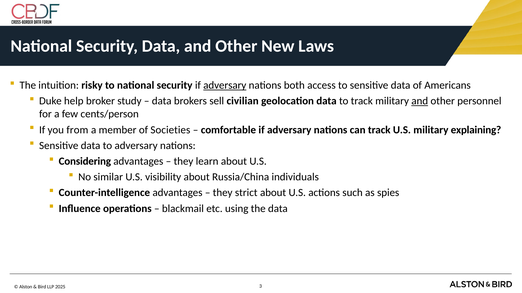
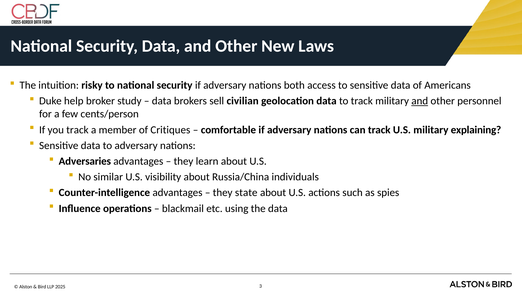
adversary at (225, 85) underline: present -> none
you from: from -> track
Societies: Societies -> Critiques
Considering: Considering -> Adversaries
strict: strict -> state
